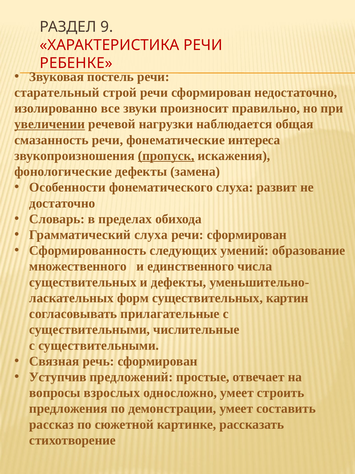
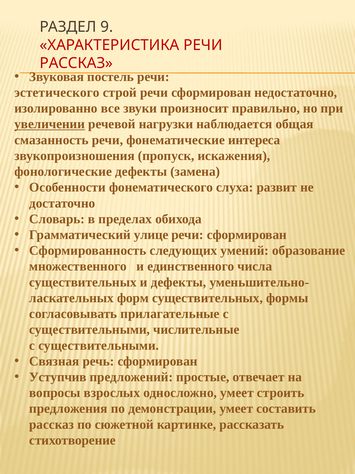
РЕБЕНКЕ at (76, 63): РЕБЕНКЕ -> РАССКАЗ
старательный: старательный -> эстетического
пропуск underline: present -> none
Грамматический слуха: слуха -> улице
картин: картин -> формы
